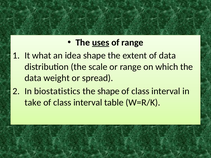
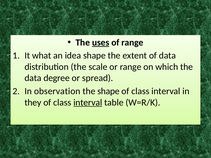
weight: weight -> degree
biostatistics: biostatistics -> observation
take: take -> they
interval at (88, 103) underline: none -> present
